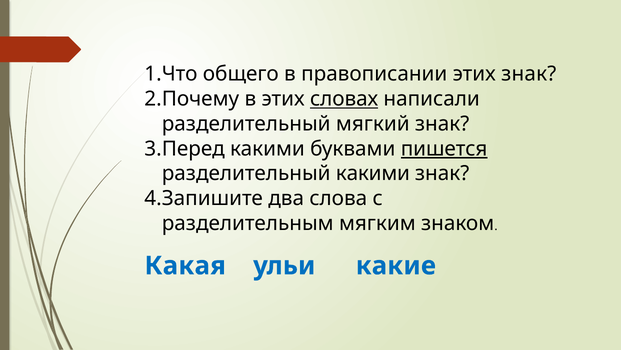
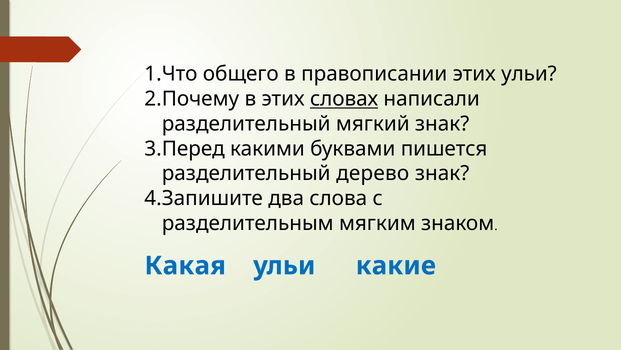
этих знак: знак -> ульи
пишется underline: present -> none
разделительный какими: какими -> дерево
